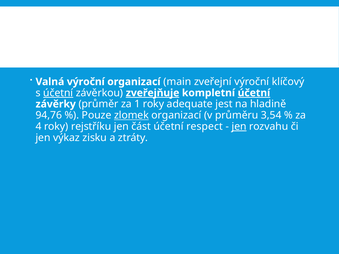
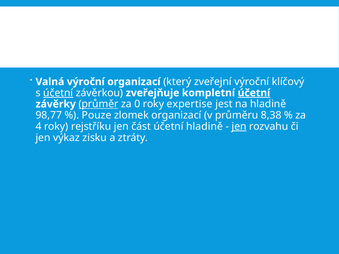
main: main -> který
zveřejňuje underline: present -> none
průměr underline: none -> present
1: 1 -> 0
adequate: adequate -> expertise
94,76: 94,76 -> 98,77
zlomek underline: present -> none
3,54: 3,54 -> 8,38
účetní respect: respect -> hladině
